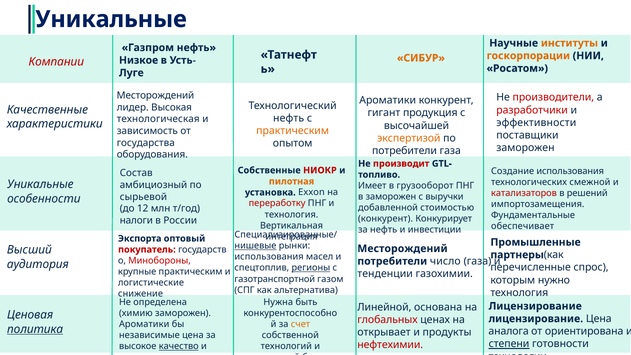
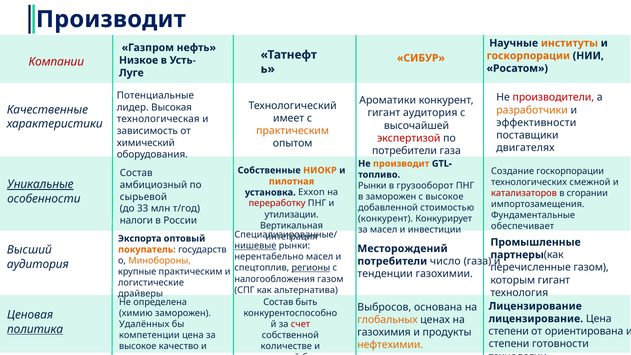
Уникальные at (111, 19): Уникальные -> Производит
Месторождений at (155, 95): Месторождений -> Потенциальные
разработчики colour: red -> orange
гигант продукция: продукция -> аудитория
нефть at (289, 118): нефть -> имеет
экспертизой colour: orange -> red
государства: государства -> химический
заморожен at (525, 148): заморожен -> двигателях
производит at (401, 164) colour: red -> orange
Создание использования: использования -> госкорпорации
НИОКР colour: red -> orange
Уникальные at (40, 184) underline: none -> present
Имеет at (372, 186): Имеет -> Рынки
решений: решений -> сгорании
с выручки: выручки -> высокое
12: 12 -> 33
технология at (292, 214): технология -> утилизации
за нефть: нефть -> масел
покупатель colour: red -> orange
использования at (269, 257): использования -> нерентабельно
Минобороны colour: red -> orange
спрос at (591, 267): спрос -> газом
газотранспортной: газотранспортной -> налогообложения
которым нужно: нужно -> гигант
снижение: снижение -> драйверы
Нужна at (278, 302): Нужна -> Состав
Линейной: Линейной -> Выбросов
глобальных colour: red -> orange
счет colour: orange -> red
Ароматики at (144, 324): Ароматики -> Удалённых
аналога at (509, 331): аналога -> степени
открывает: открывает -> газохимия
независимые: независимые -> компетенции
степени at (509, 344) underline: present -> none
нефтехимии colour: red -> orange
технологий: технологий -> количестве
качество underline: present -> none
